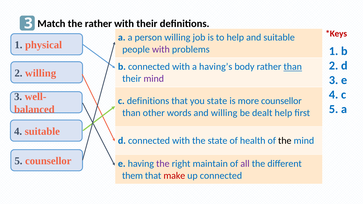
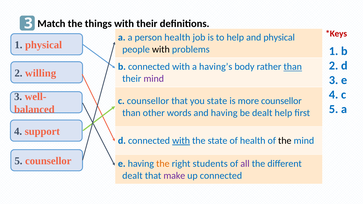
the rather: rather -> things
person willing: willing -> health
and suitable: suitable -> physical
with at (161, 50) colour: purple -> black
c definitions: definitions -> counsellor
and willing: willing -> having
4 suitable: suitable -> support
with at (181, 141) underline: none -> present
the at (163, 164) colour: purple -> orange
maintain: maintain -> students
them at (133, 176): them -> dealt
make colour: red -> purple
